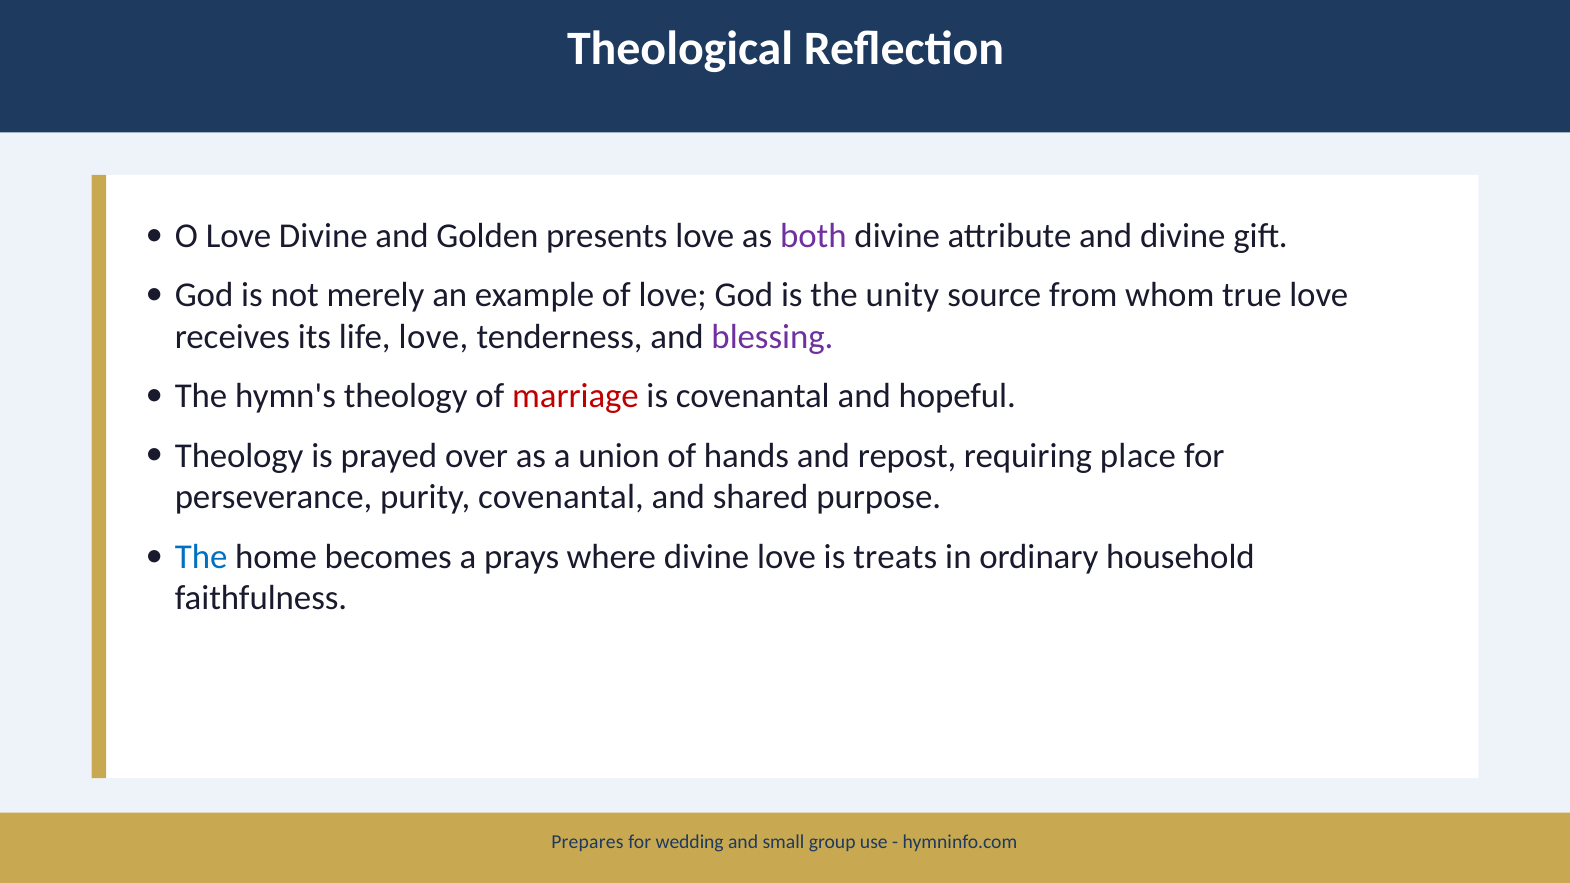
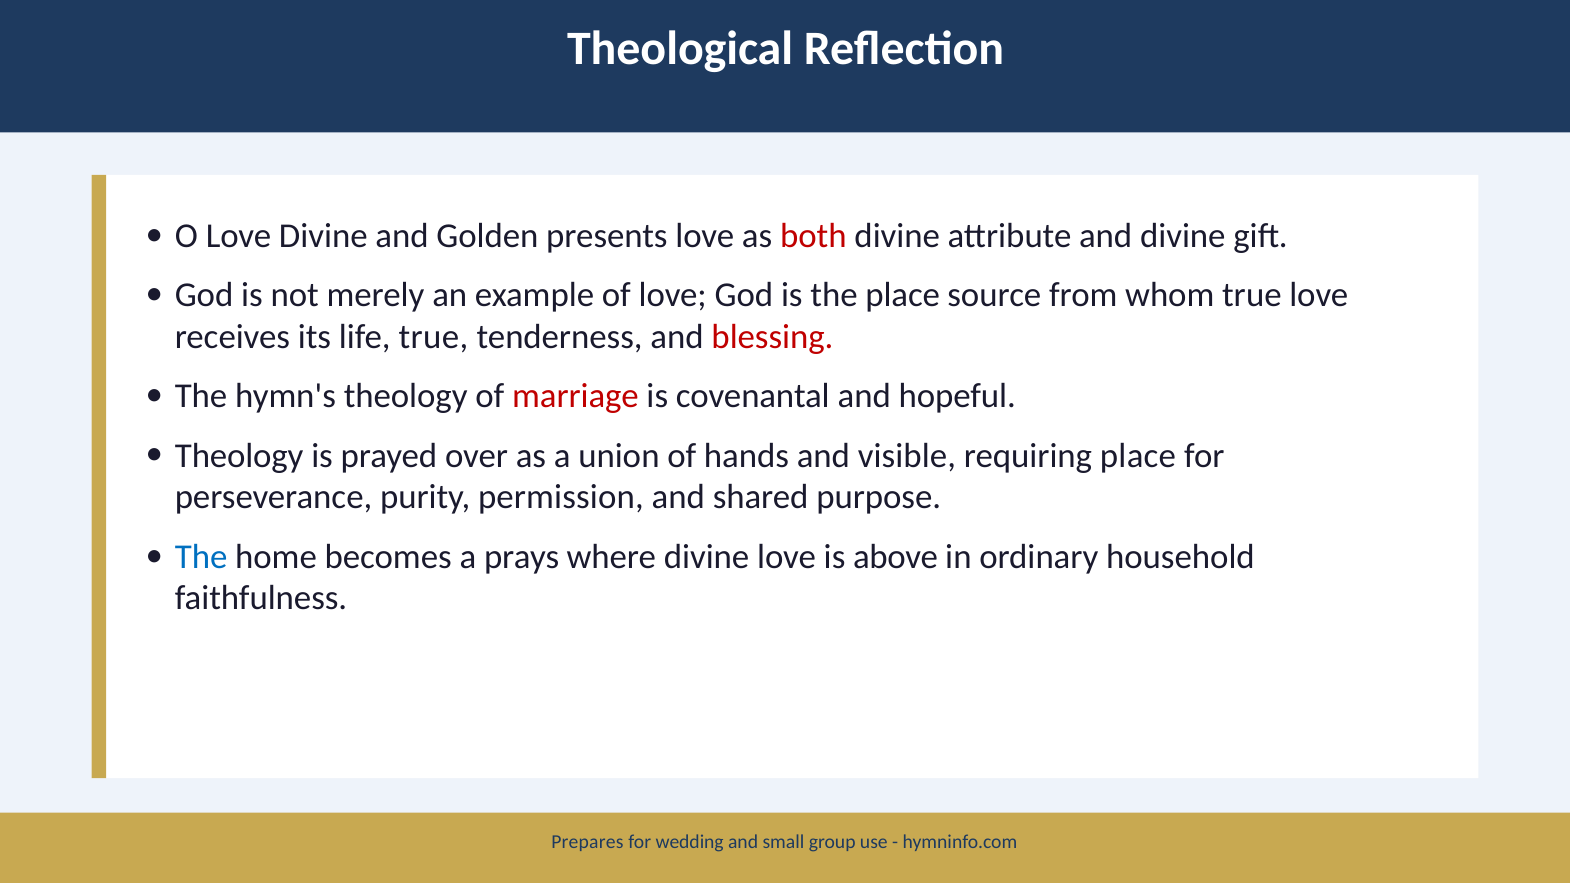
both colour: purple -> red
the unity: unity -> place
life love: love -> true
blessing colour: purple -> red
repost: repost -> visible
purity covenantal: covenantal -> permission
treats: treats -> above
